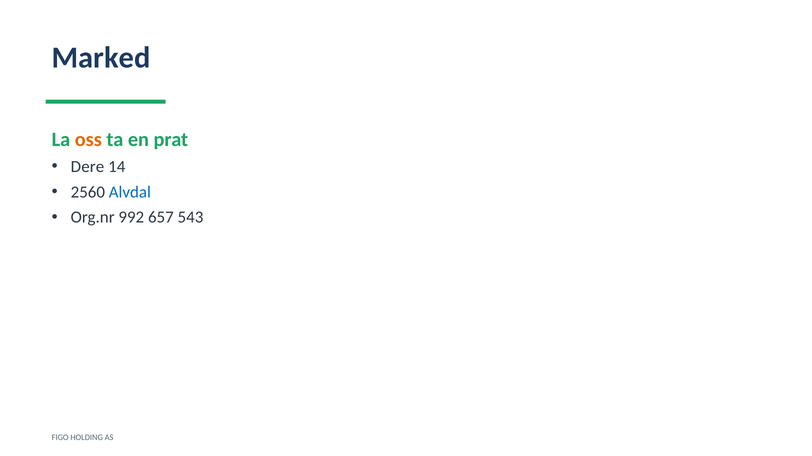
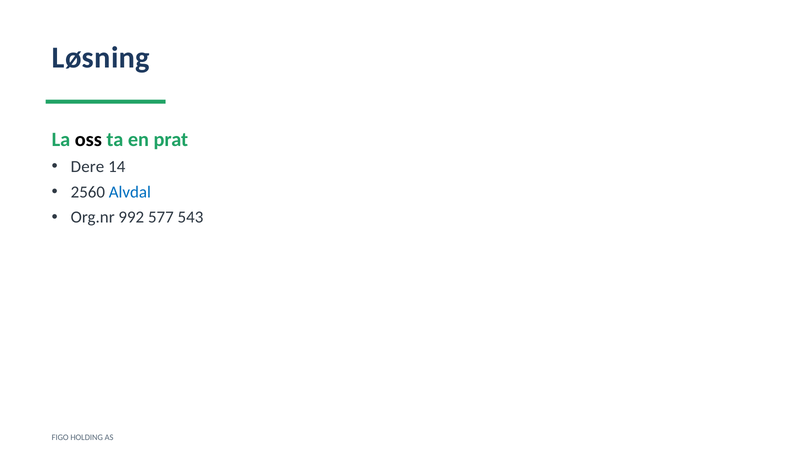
Marked: Marked -> Løsning
oss colour: orange -> black
657: 657 -> 577
